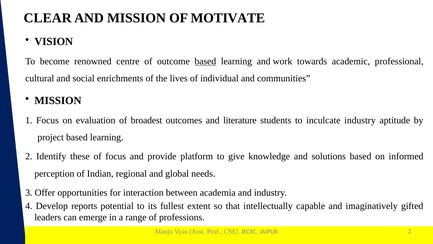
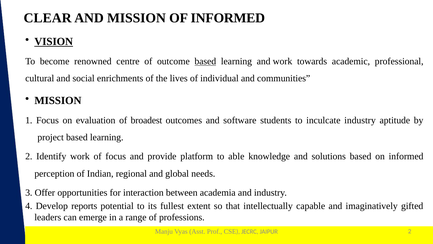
OF MOTIVATE: MOTIVATE -> INFORMED
VISION underline: none -> present
literature: literature -> software
Identify these: these -> work
give: give -> able
